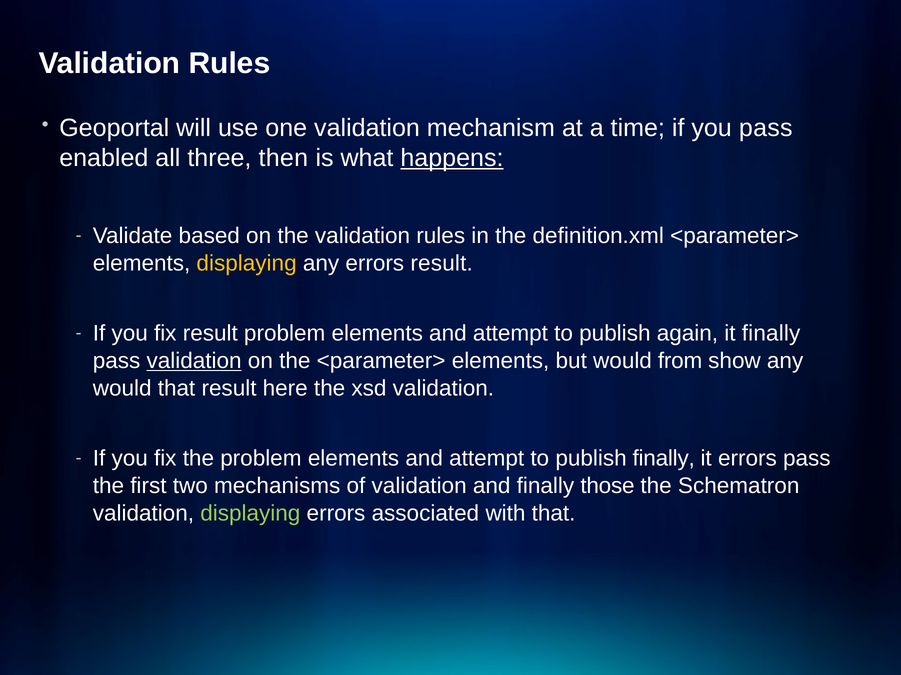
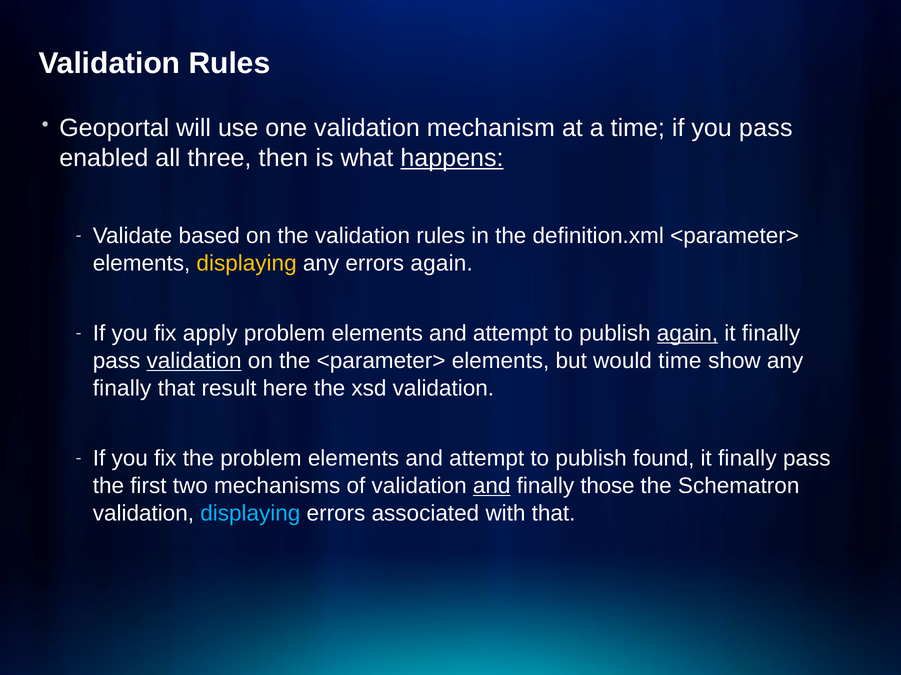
errors result: result -> again
fix result: result -> apply
again at (687, 334) underline: none -> present
would from: from -> time
would at (122, 389): would -> finally
publish finally: finally -> found
errors at (747, 459): errors -> finally
and at (492, 486) underline: none -> present
displaying at (250, 514) colour: light green -> light blue
